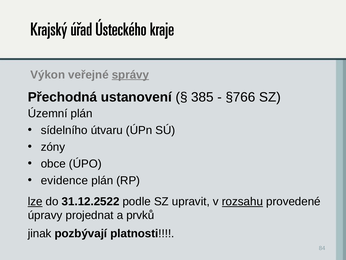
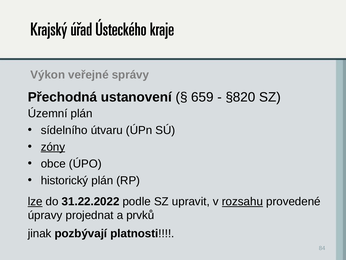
správy underline: present -> none
385: 385 -> 659
§766: §766 -> §820
zóny underline: none -> present
evidence: evidence -> historický
31.12.2522: 31.12.2522 -> 31.22.2022
